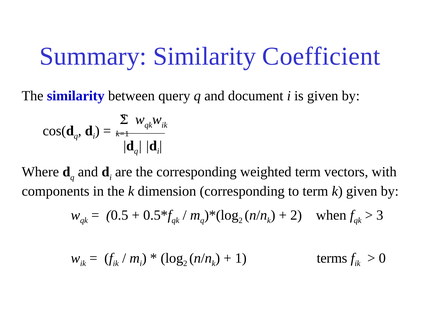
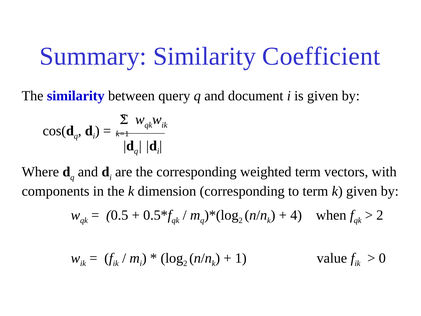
2 at (296, 215): 2 -> 4
3 at (380, 215): 3 -> 2
terms: terms -> value
